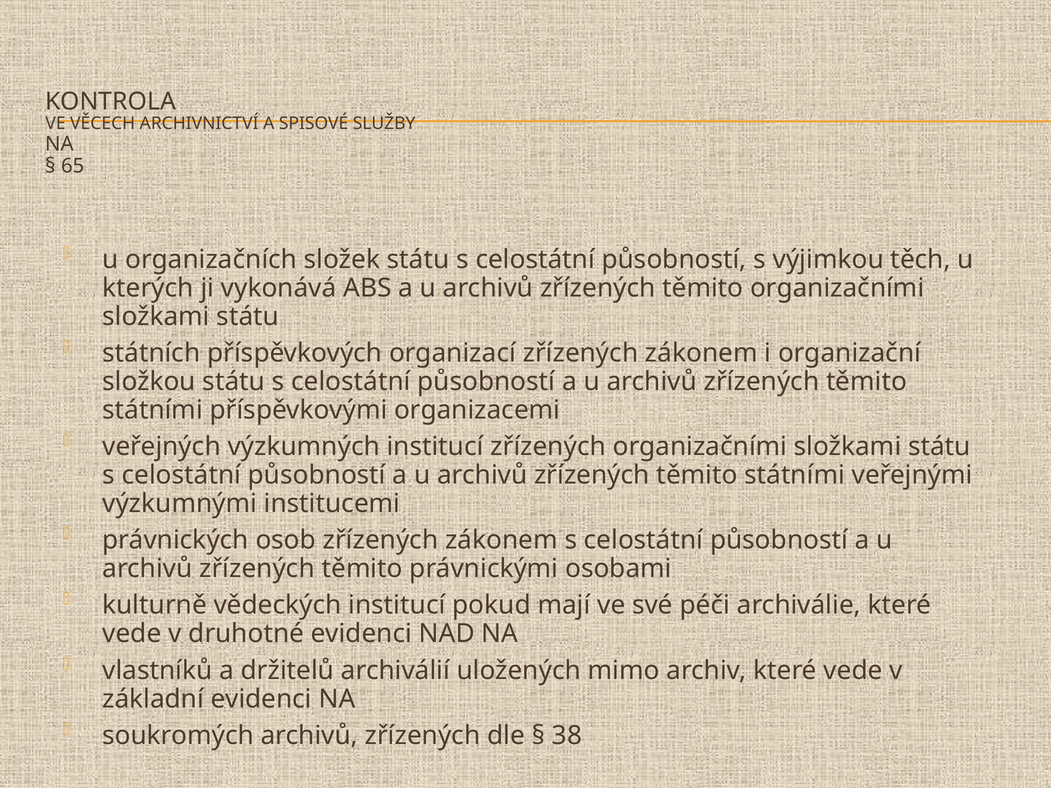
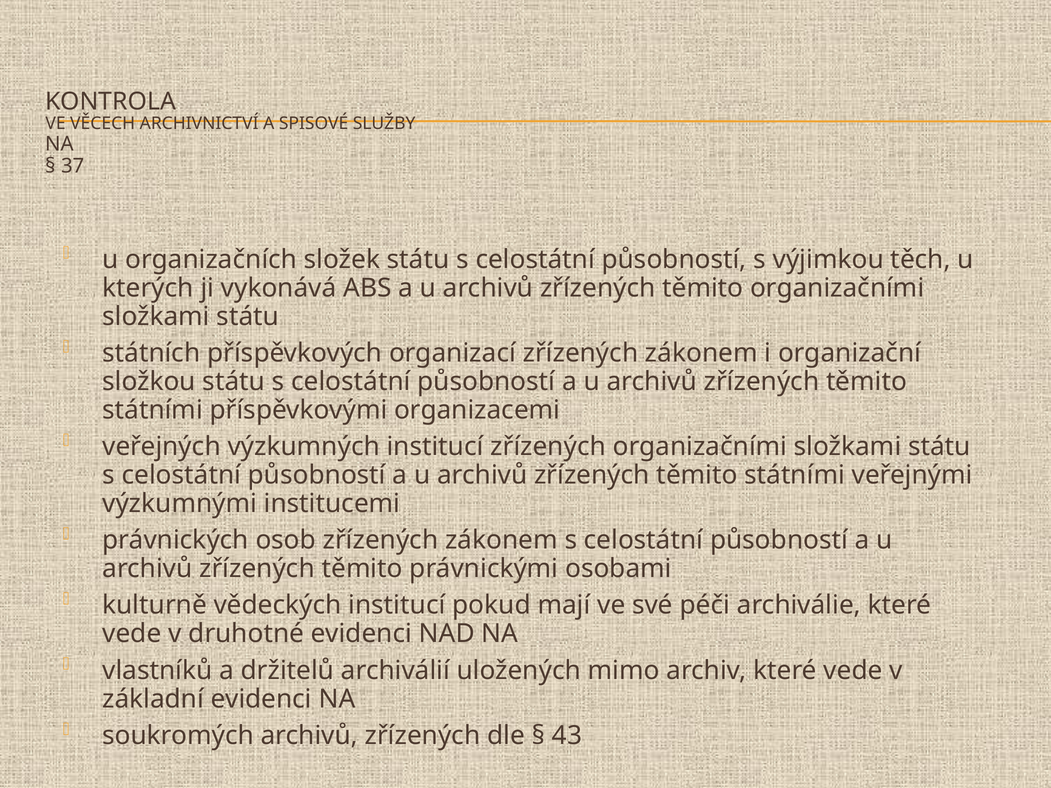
65: 65 -> 37
38: 38 -> 43
